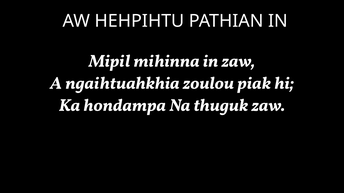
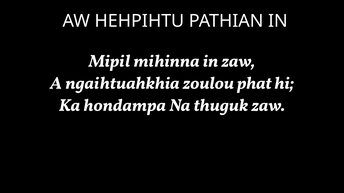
piak: piak -> phat
